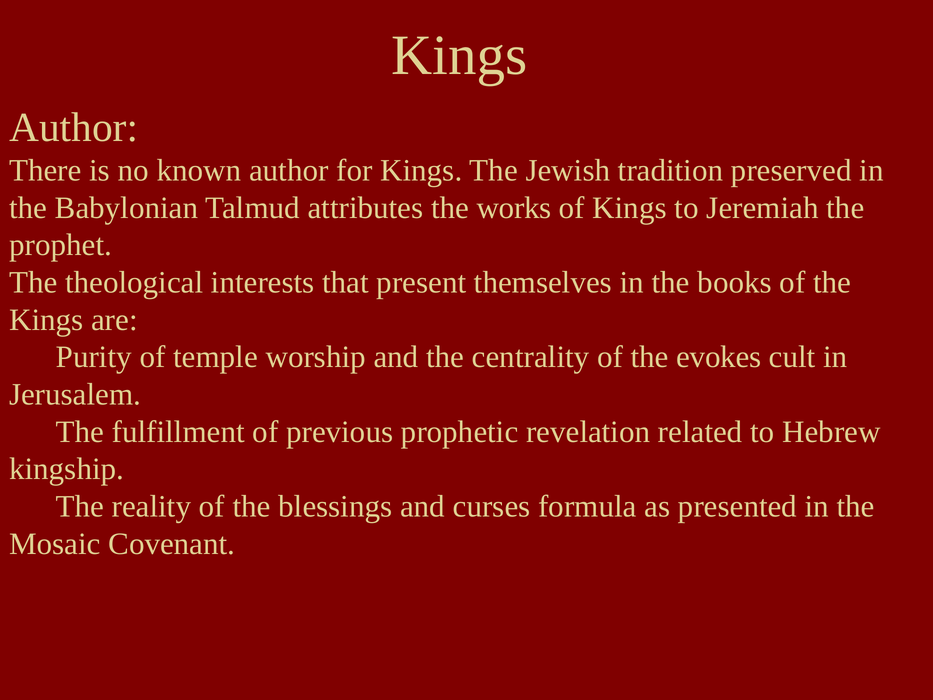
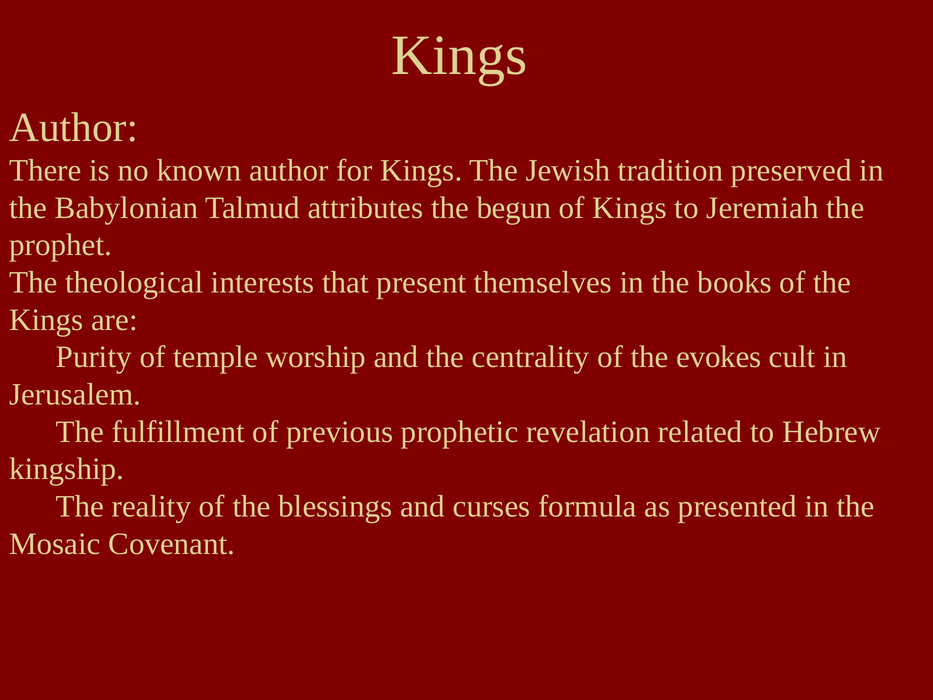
works: works -> begun
